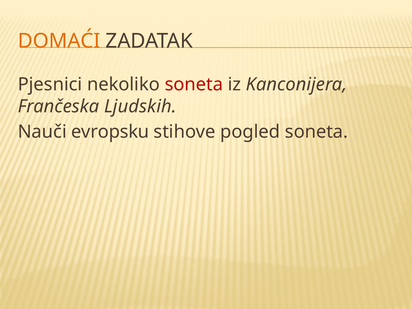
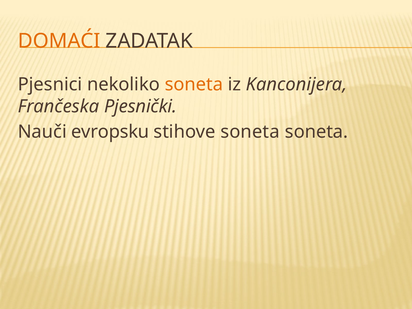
soneta at (194, 84) colour: red -> orange
Ljudskih: Ljudskih -> Pjesnički
stihove pogled: pogled -> soneta
